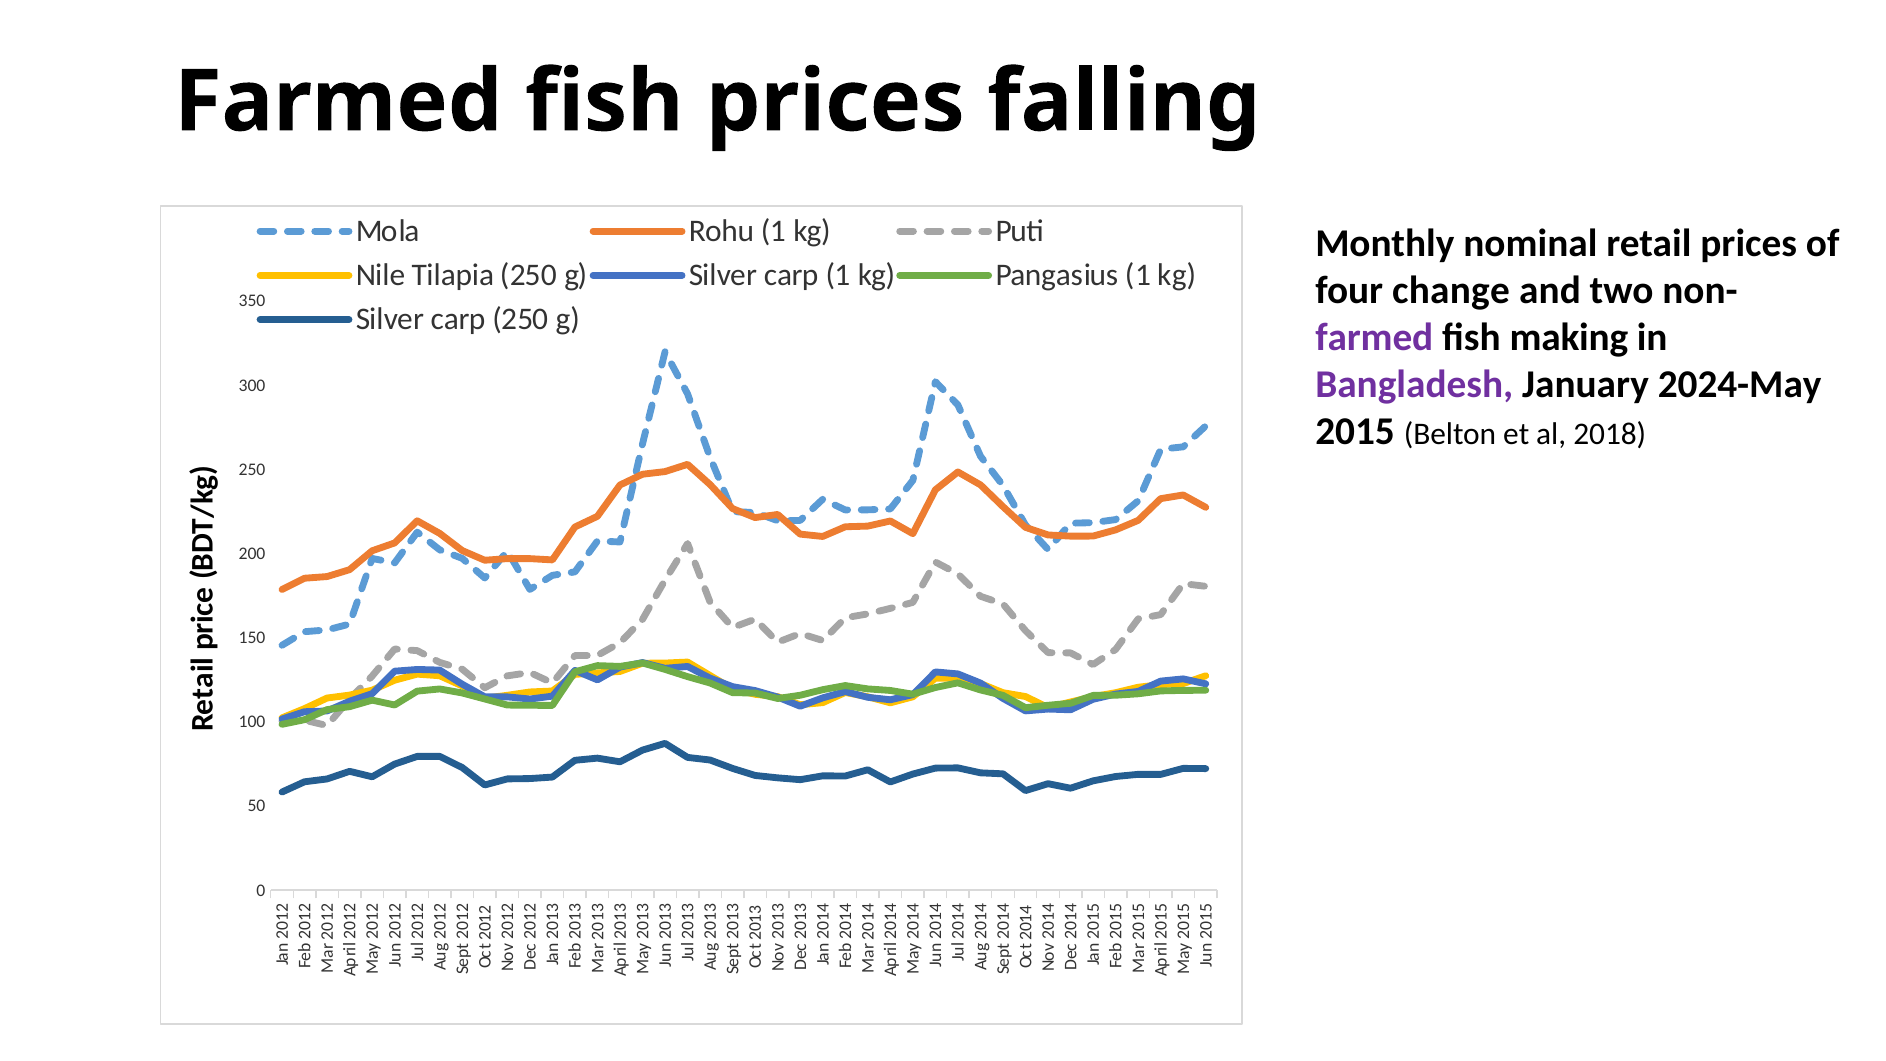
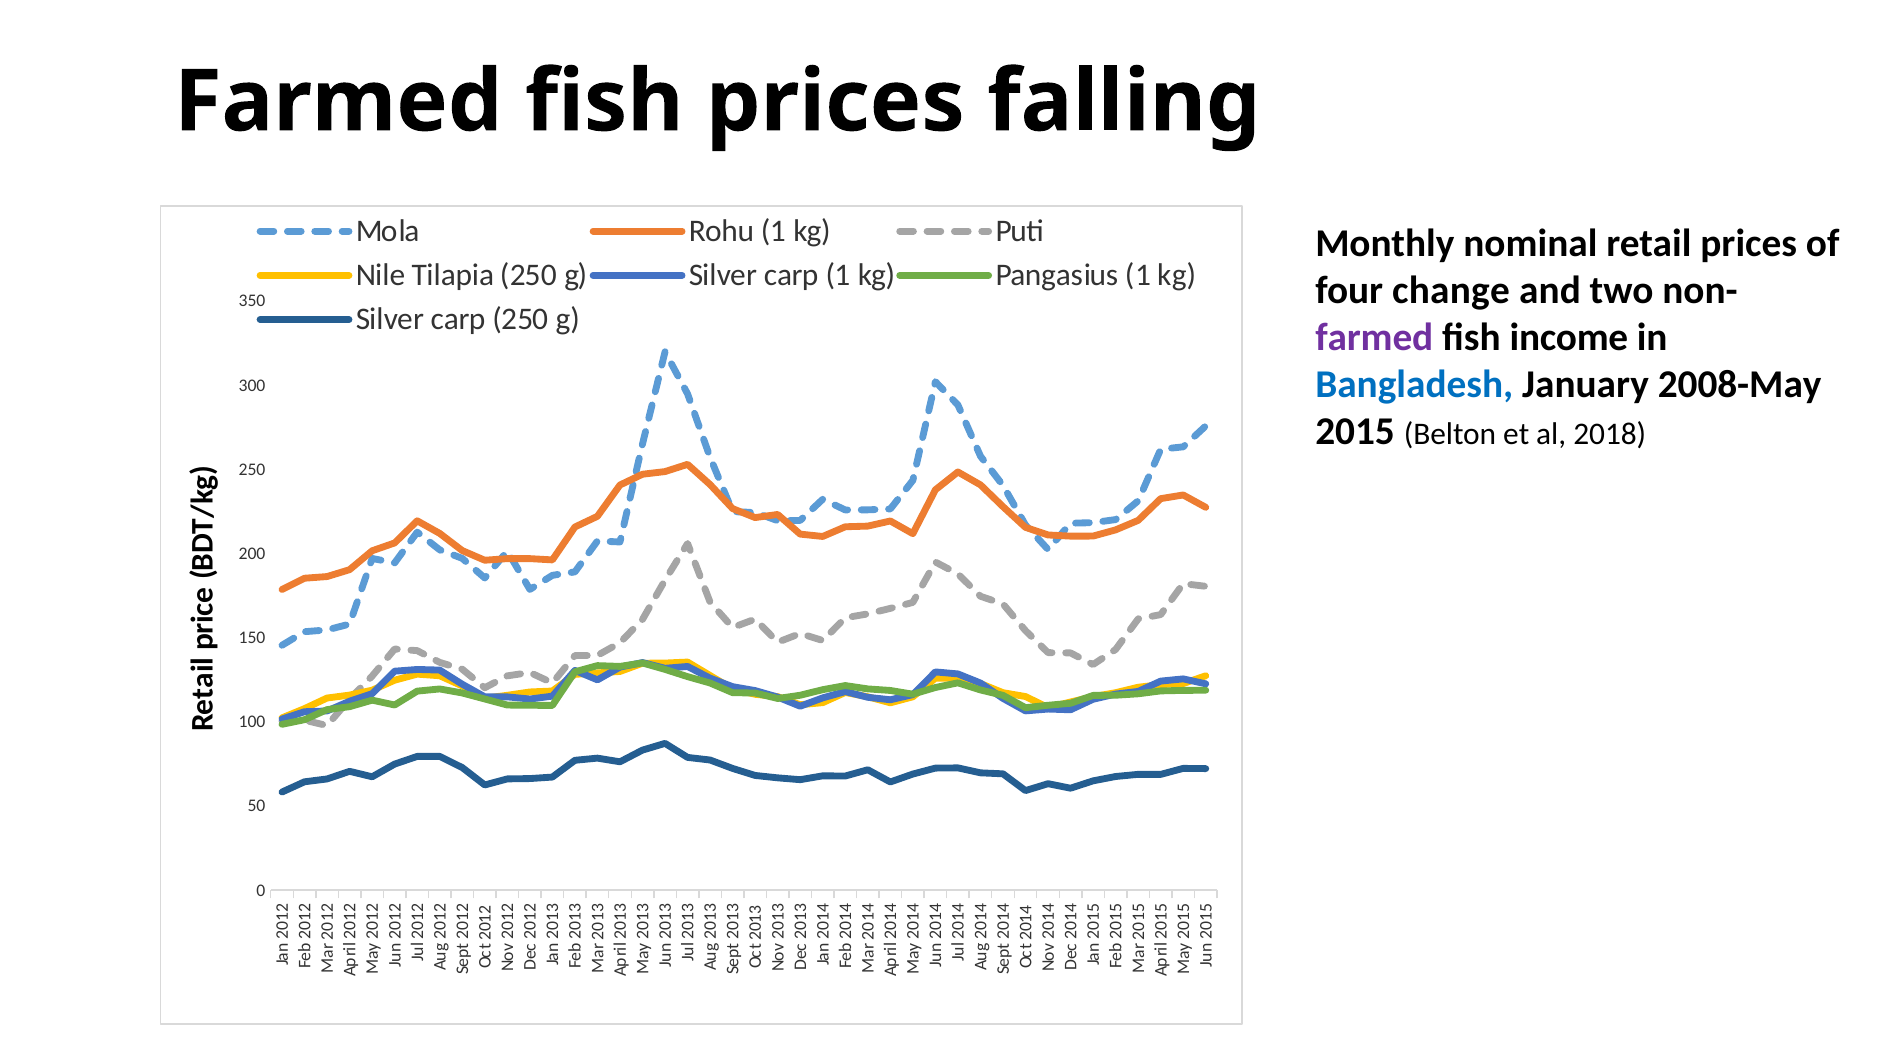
making: making -> income
Bangladesh colour: purple -> blue
2024-May: 2024-May -> 2008-May
